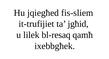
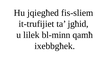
bl-resaq: bl-resaq -> bl-minn
